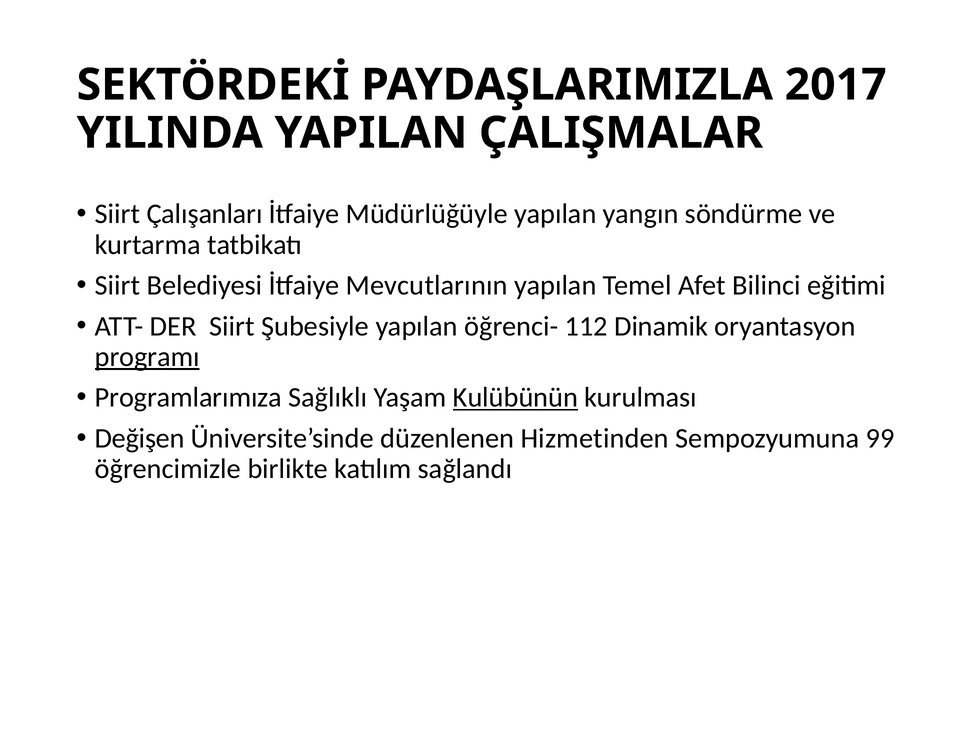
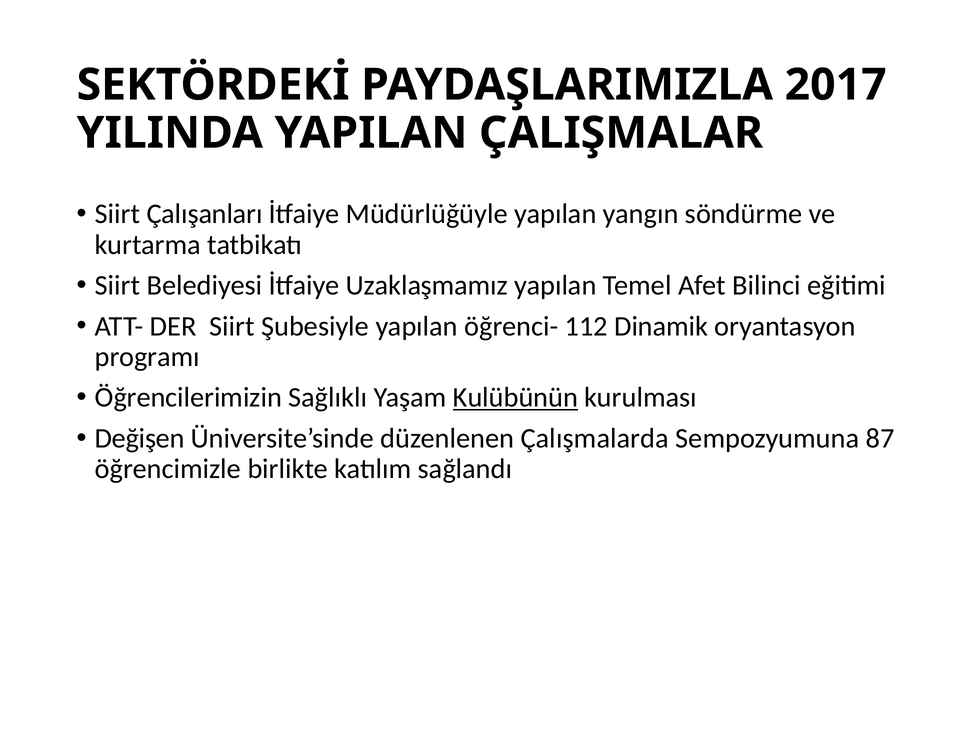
Mevcutlarının: Mevcutlarının -> Uzaklaşmamız
programı underline: present -> none
Programlarımıza: Programlarımıza -> Öğrencilerimizin
Hizmetinden: Hizmetinden -> Çalışmalarda
99: 99 -> 87
